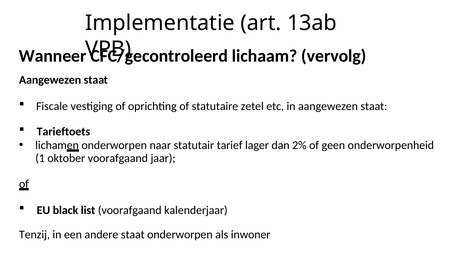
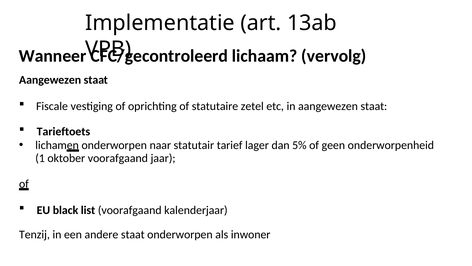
2%: 2% -> 5%
